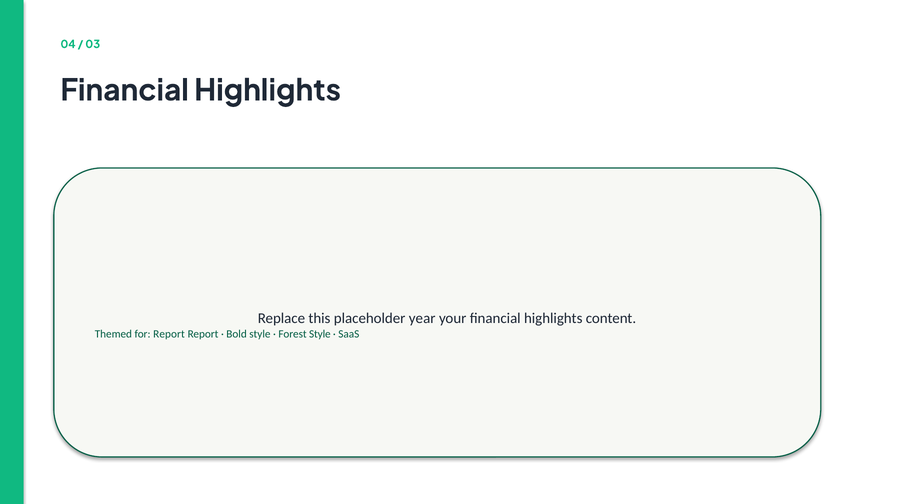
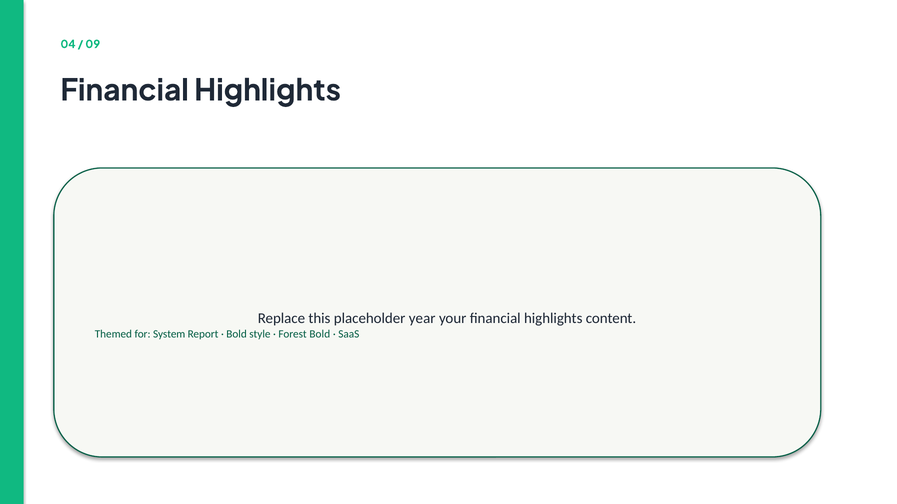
03: 03 -> 09
for Report: Report -> System
Forest Style: Style -> Bold
